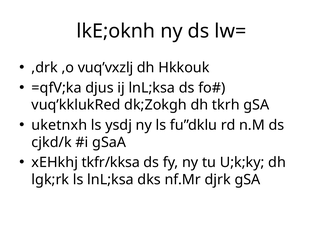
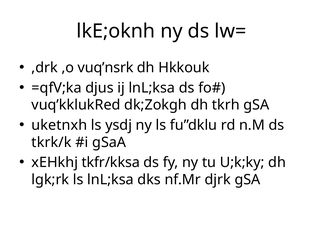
vuq’vxzlj: vuq’vxzlj -> vuq’nsrk
cjkd/k: cjkd/k -> tkrk/k
